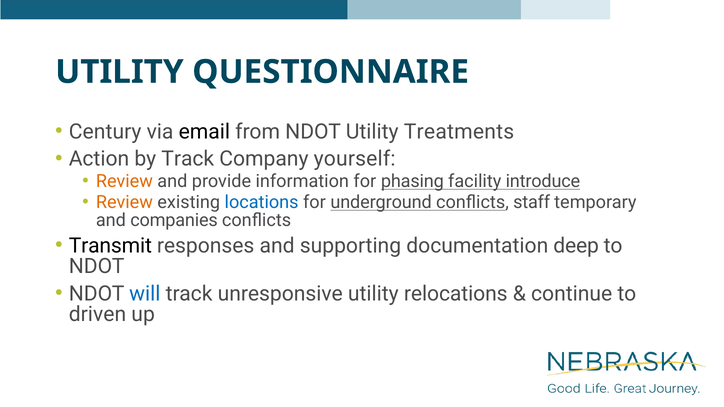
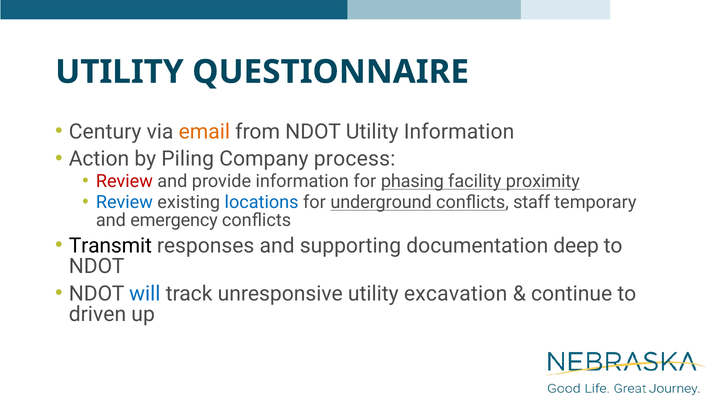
email colour: black -> orange
Utility Treatments: Treatments -> Information
by Track: Track -> Piling
yourself: yourself -> process
Review at (124, 182) colour: orange -> red
introduce: introduce -> proximity
Review at (124, 203) colour: orange -> blue
companies: companies -> emergency
relocations: relocations -> excavation
